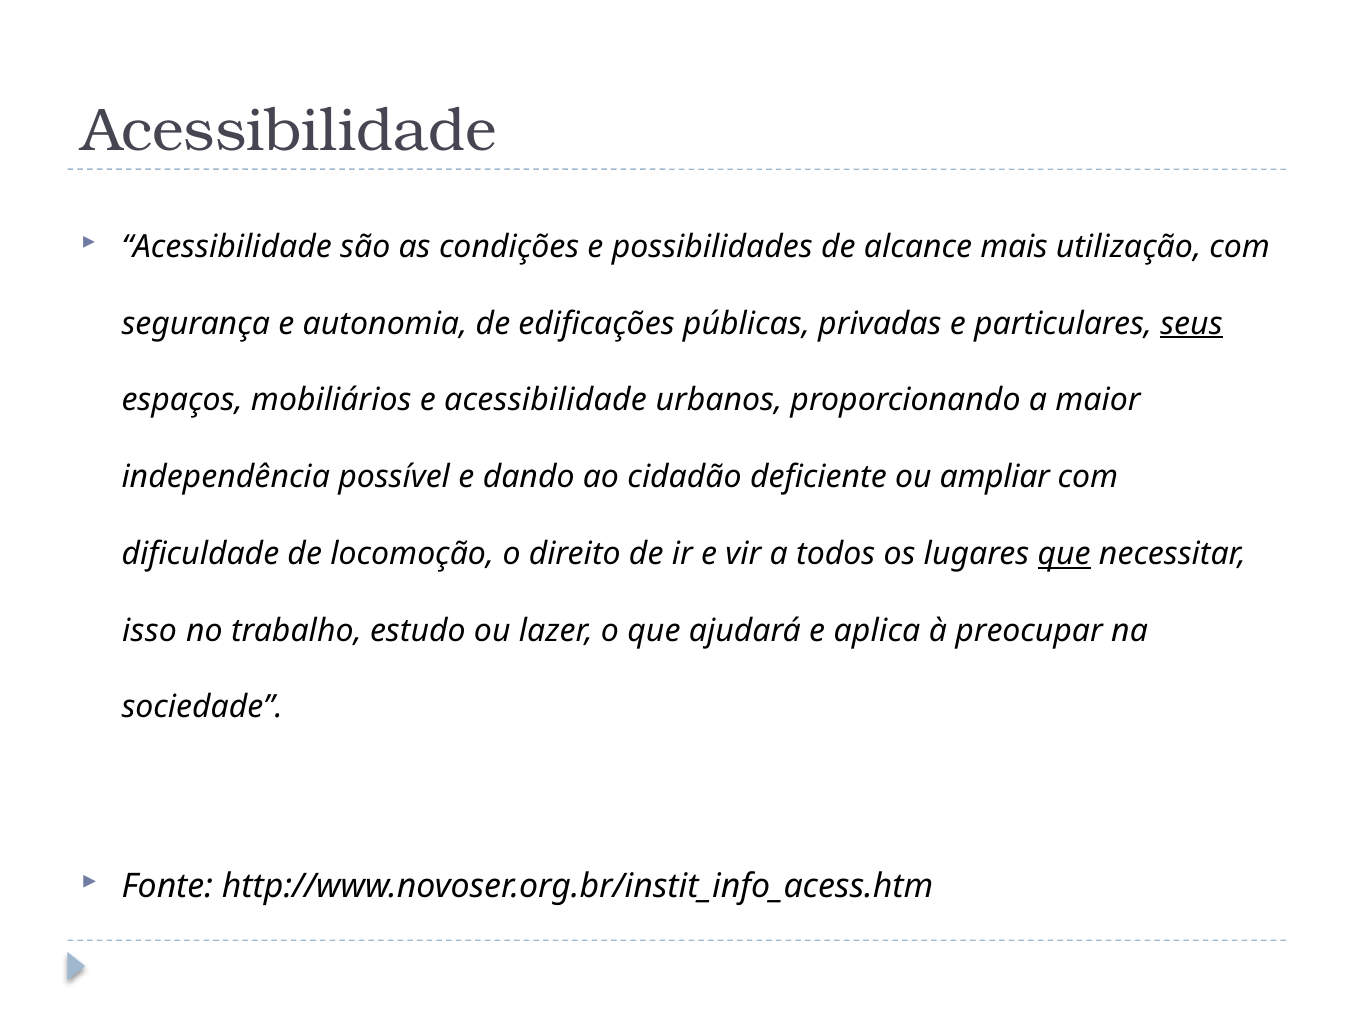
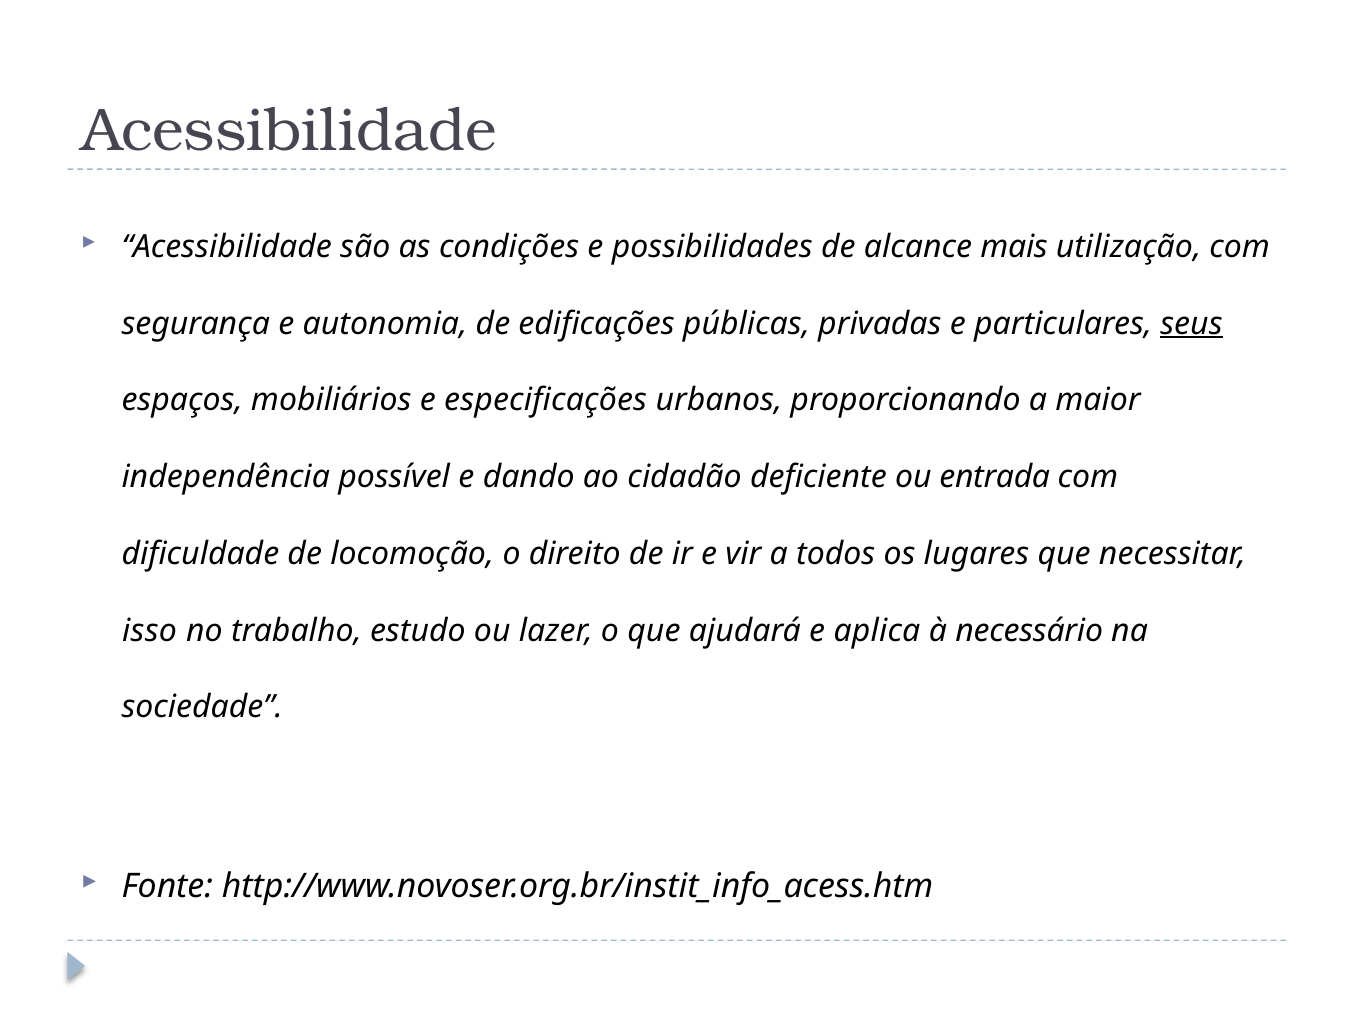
e acessibilidade: acessibilidade -> especificações
ampliar: ampliar -> entrada
que at (1064, 554) underline: present -> none
preocupar: preocupar -> necessário
